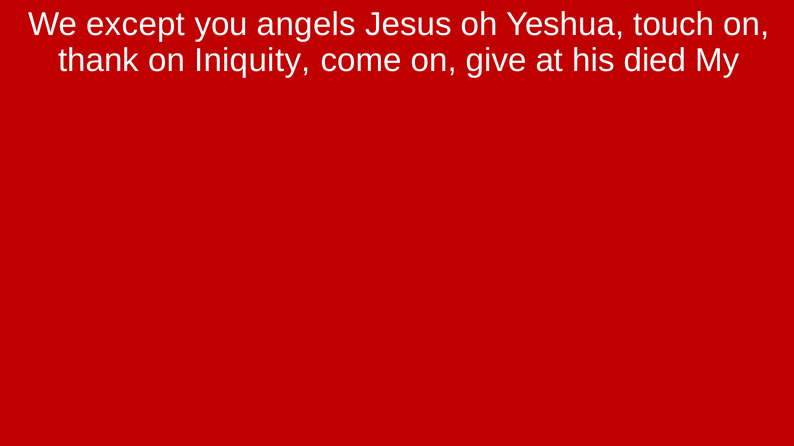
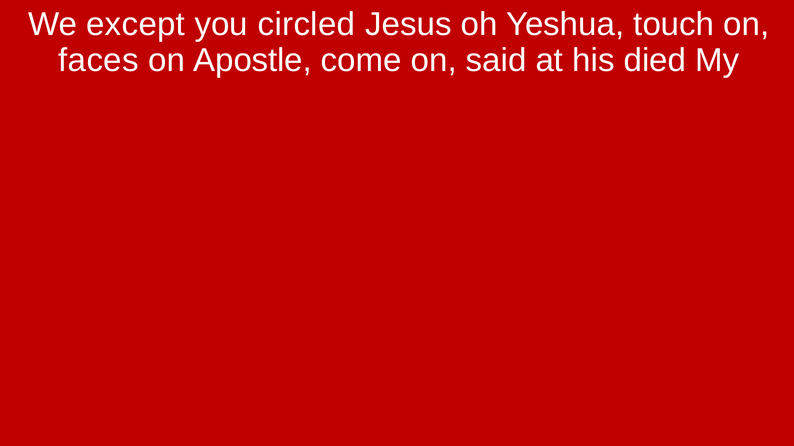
angels: angels -> circled
thank: thank -> faces
Iniquity: Iniquity -> Apostle
give: give -> said
